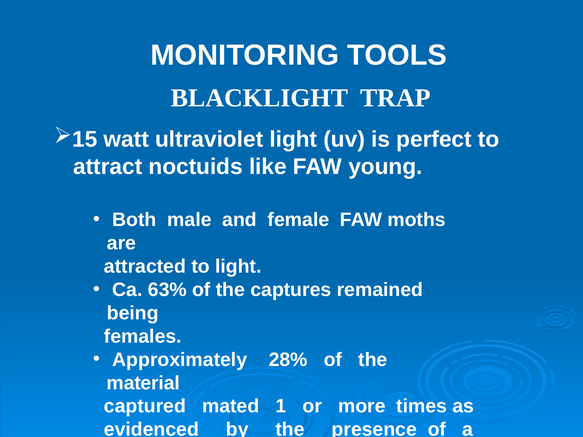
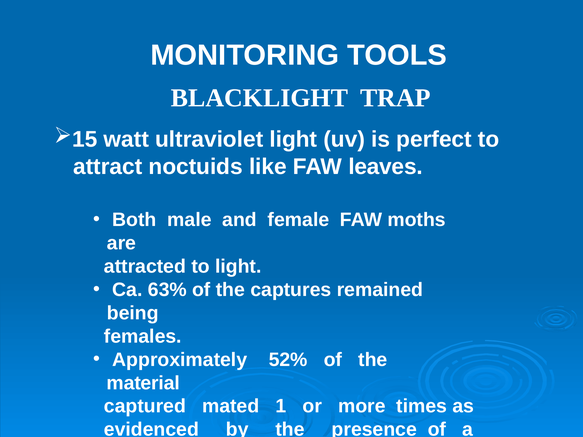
young: young -> leaves
28%: 28% -> 52%
